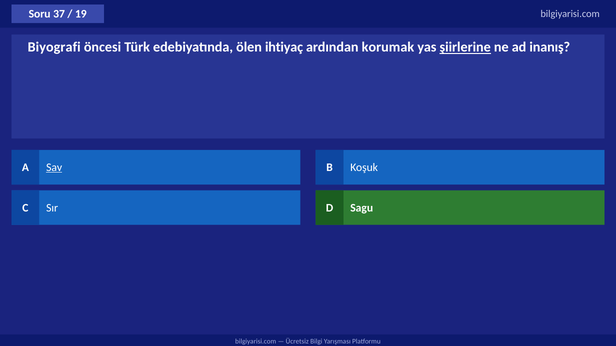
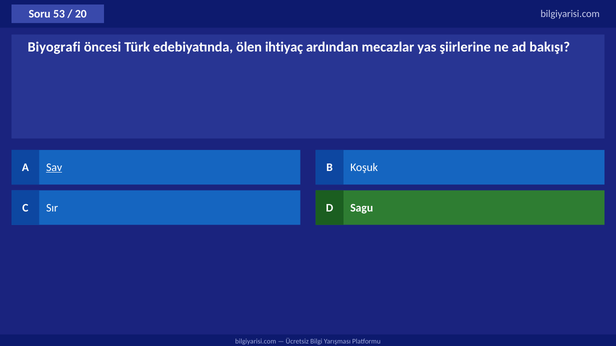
37: 37 -> 53
19: 19 -> 20
korumak: korumak -> mecazlar
şiirlerine underline: present -> none
inanış: inanış -> bakışı
